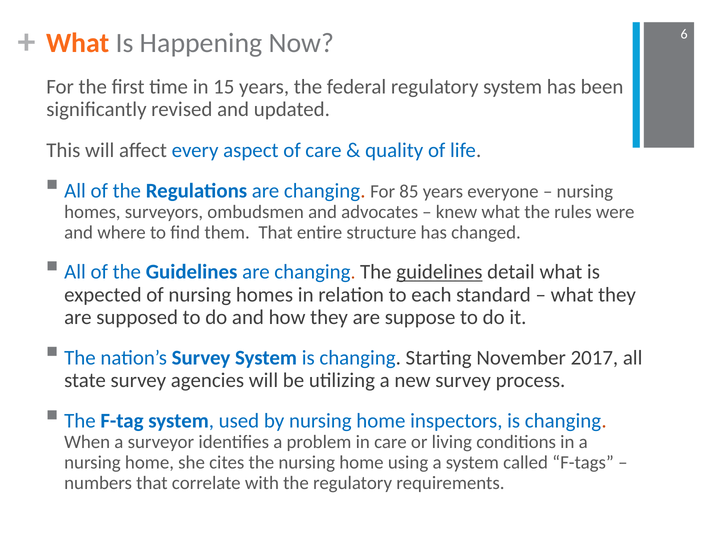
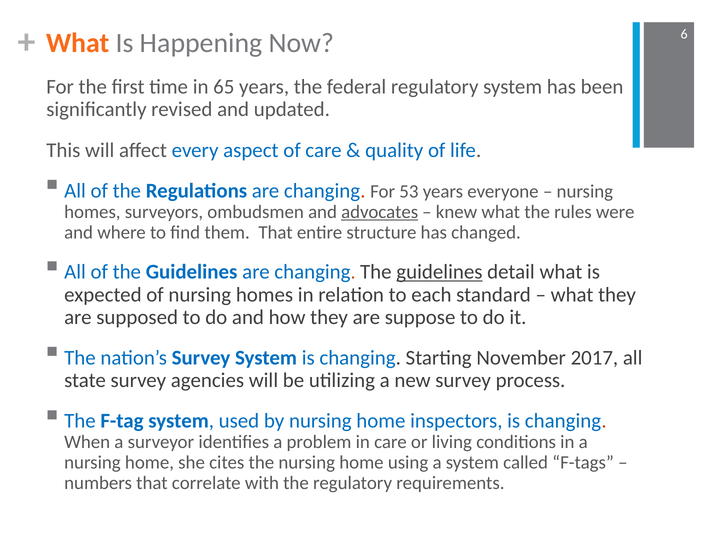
15: 15 -> 65
85: 85 -> 53
advocates underline: none -> present
